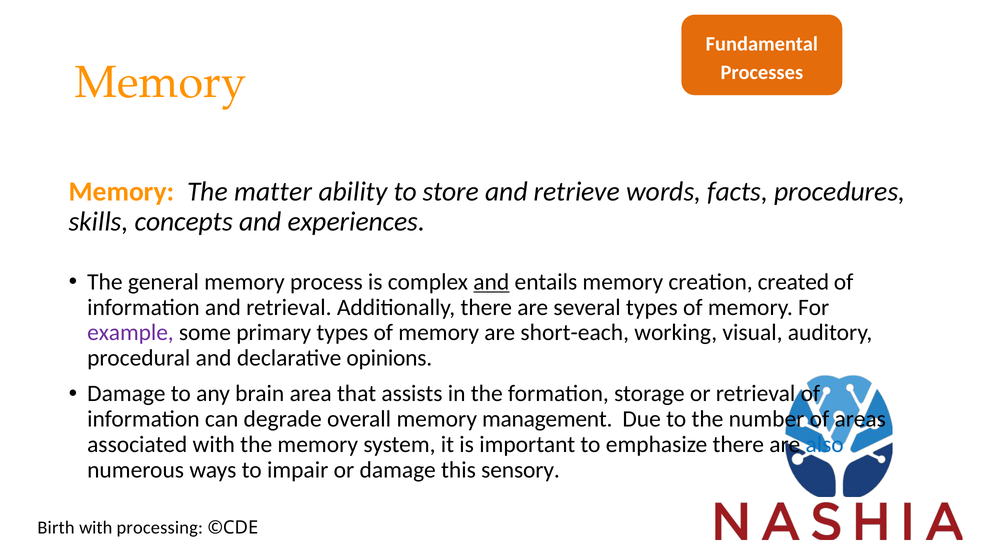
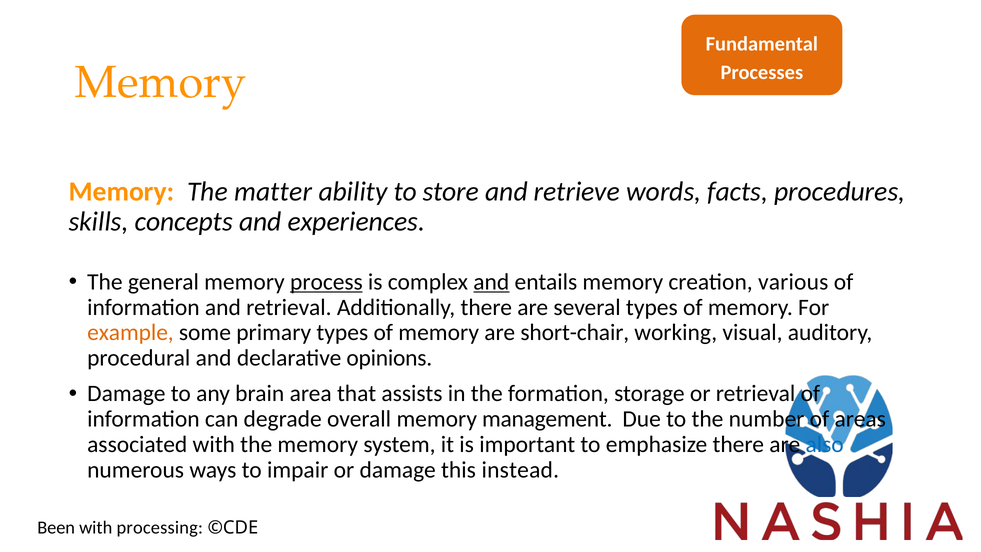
process underline: none -> present
created: created -> various
example colour: purple -> orange
short-each: short-each -> short-chair
sensory: sensory -> instead
Birth: Birth -> Been
